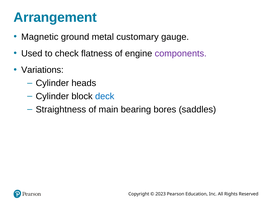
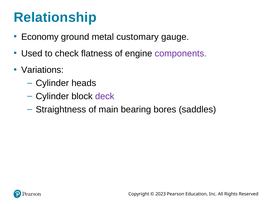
Arrangement: Arrangement -> Relationship
Magnetic: Magnetic -> Economy
deck colour: blue -> purple
